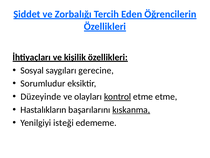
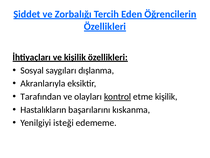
gerecine: gerecine -> dışlanma
Sorumludur: Sorumludur -> Akranlarıyla
Düzeyinde: Düzeyinde -> Tarafından
etme etme: etme -> kişilik
kıskanma underline: present -> none
